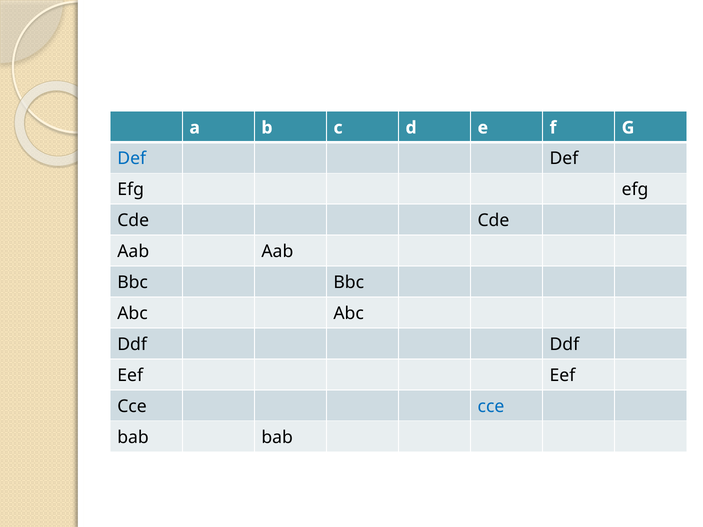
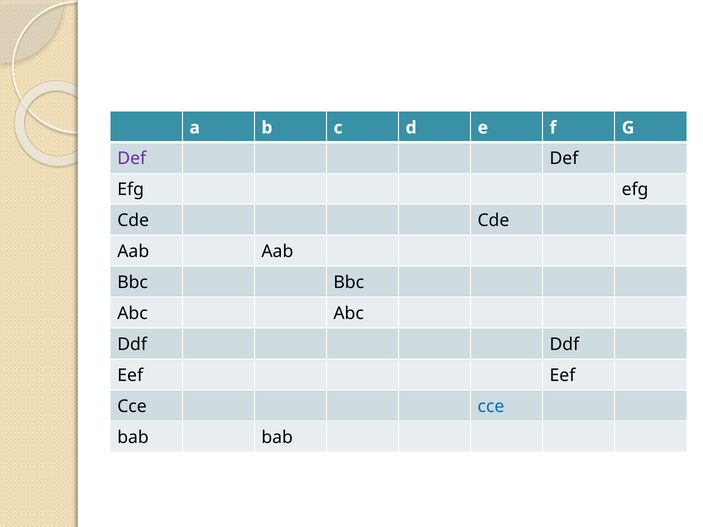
Def at (132, 159) colour: blue -> purple
